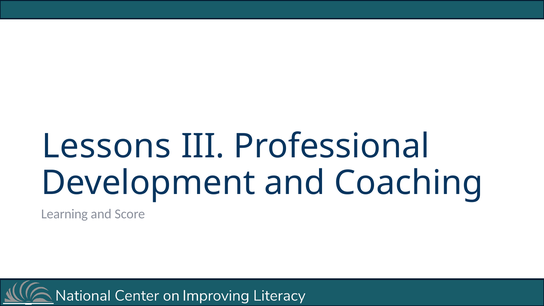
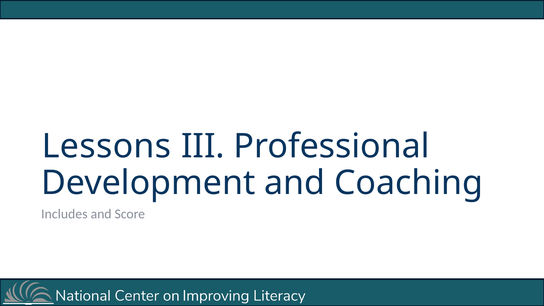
Learning: Learning -> Includes
